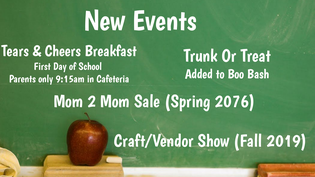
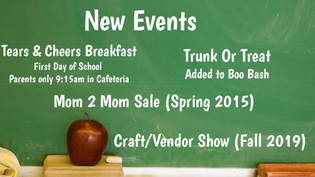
2076: 2076 -> 2015
